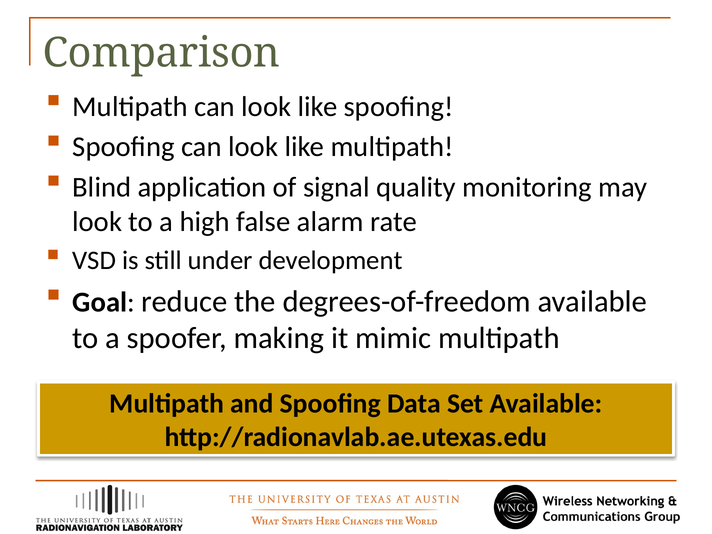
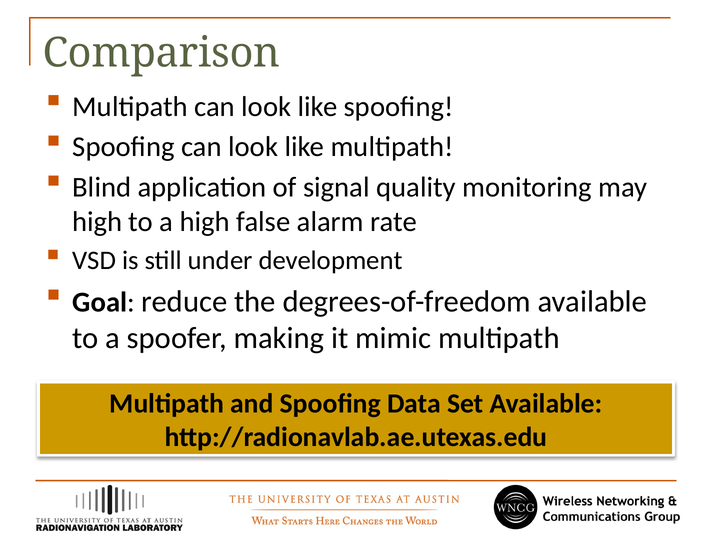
look at (97, 222): look -> high
